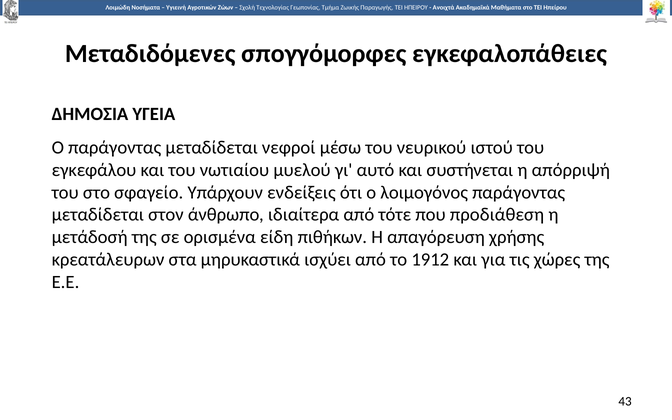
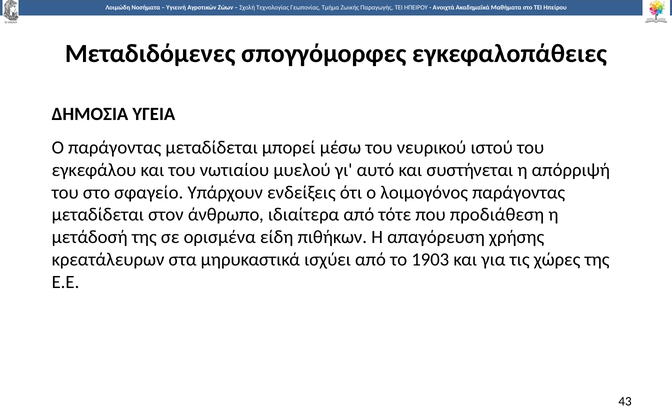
νεφροί: νεφροί -> μπορεί
1912: 1912 -> 1903
